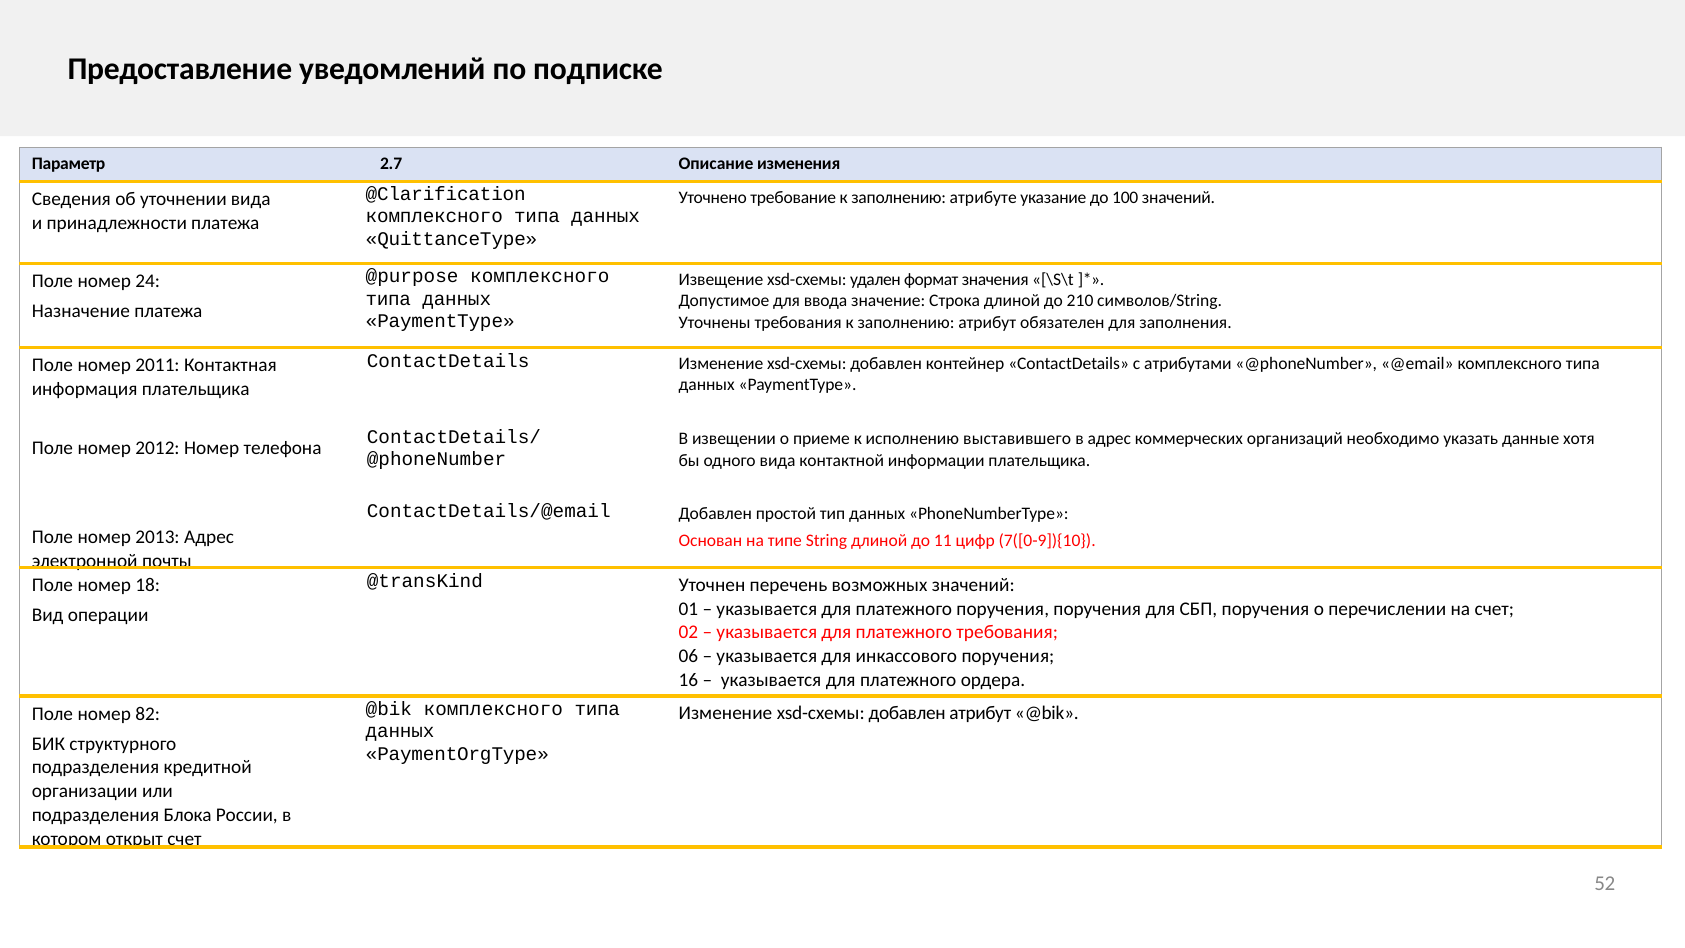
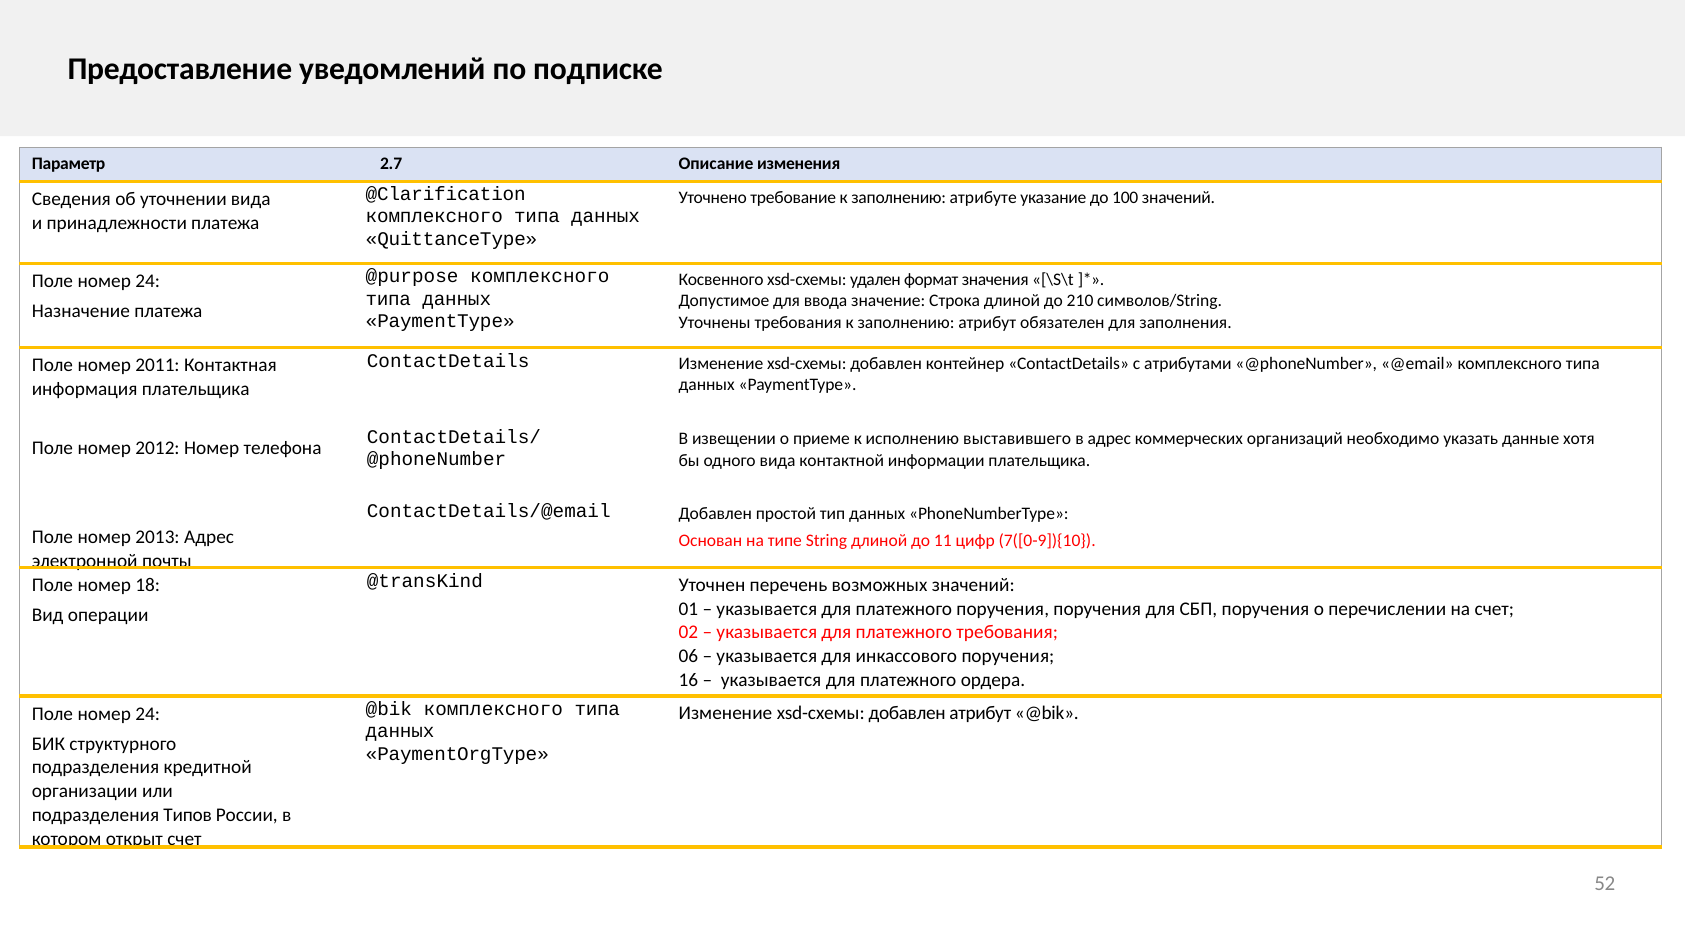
Извещение: Извещение -> Косвенного
82 at (148, 714): 82 -> 24
Блока: Блока -> Типов
